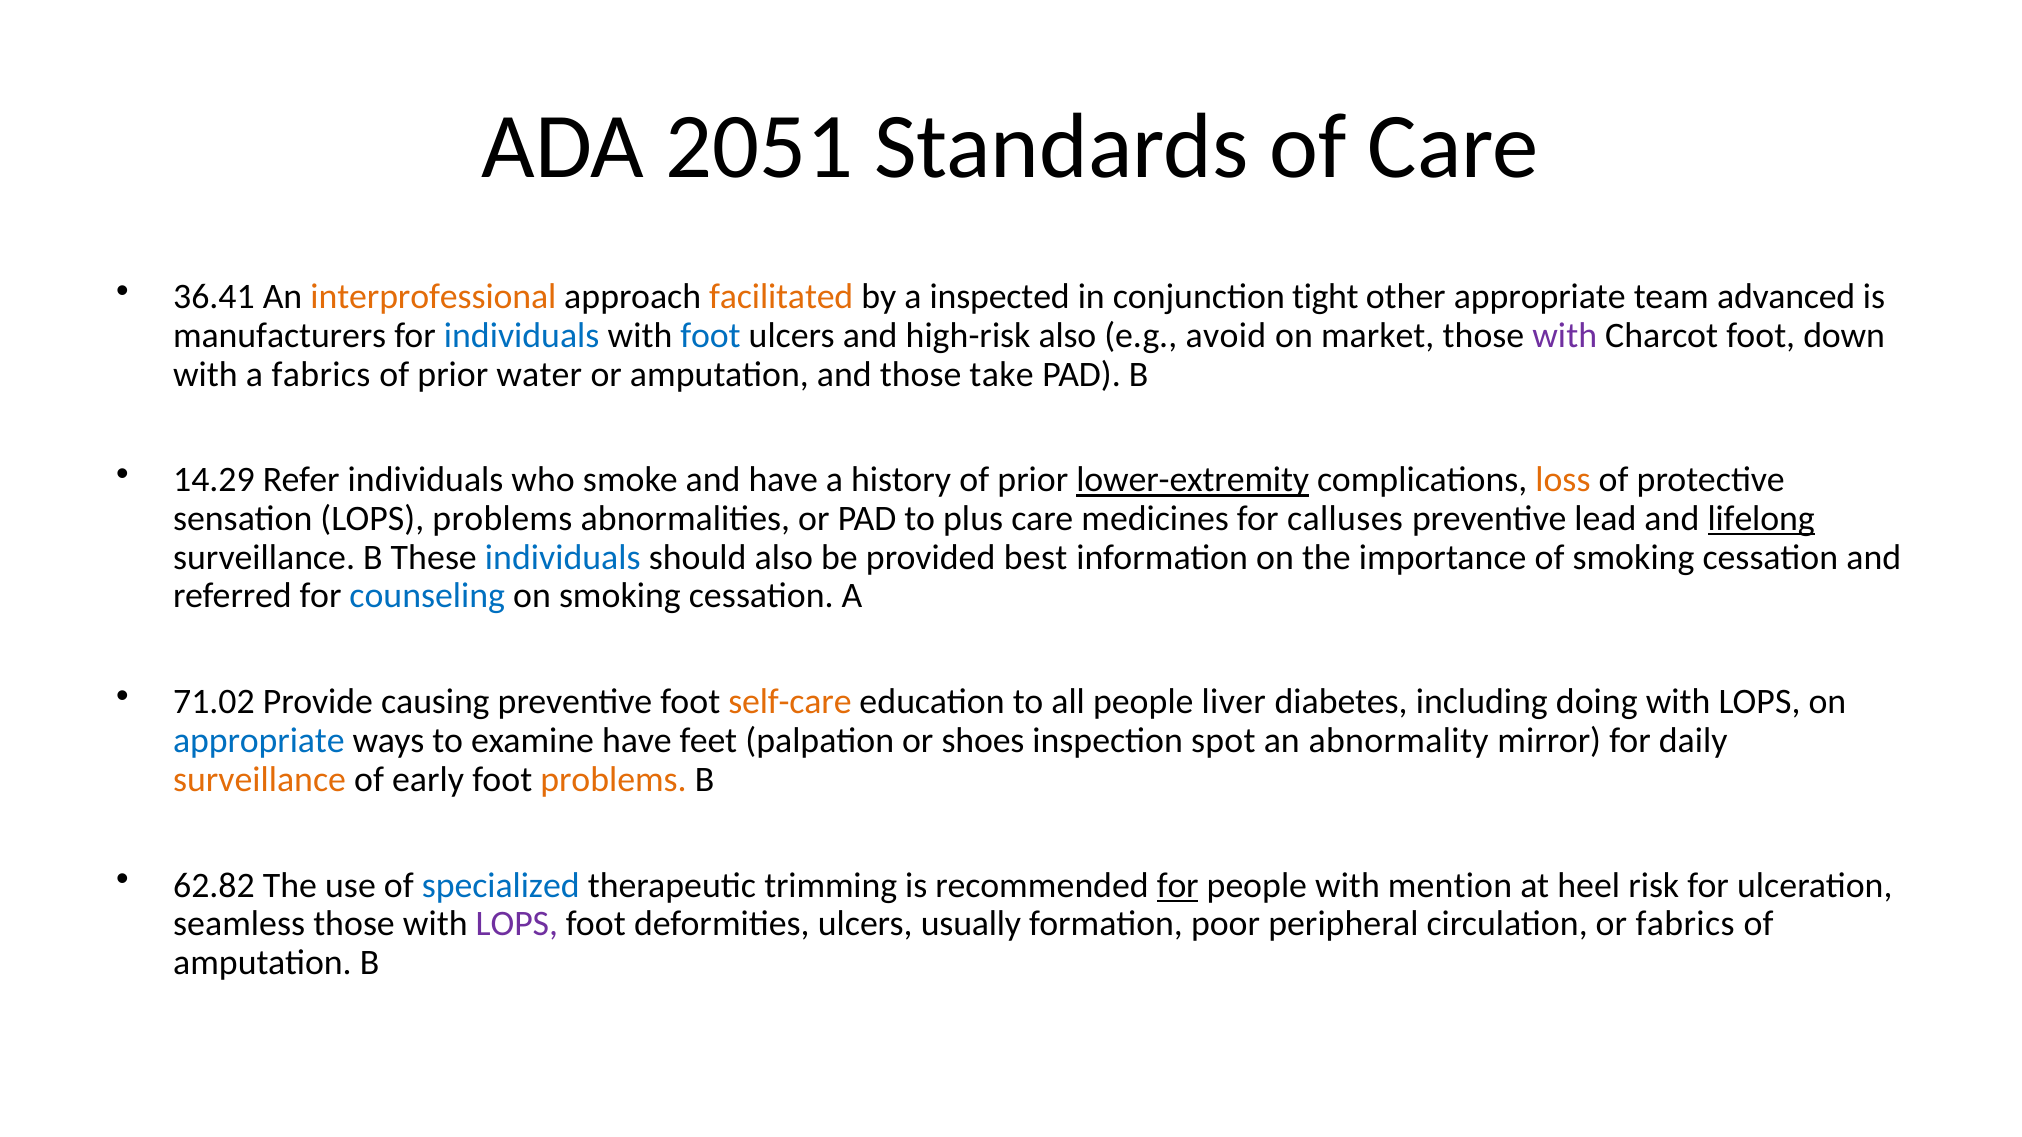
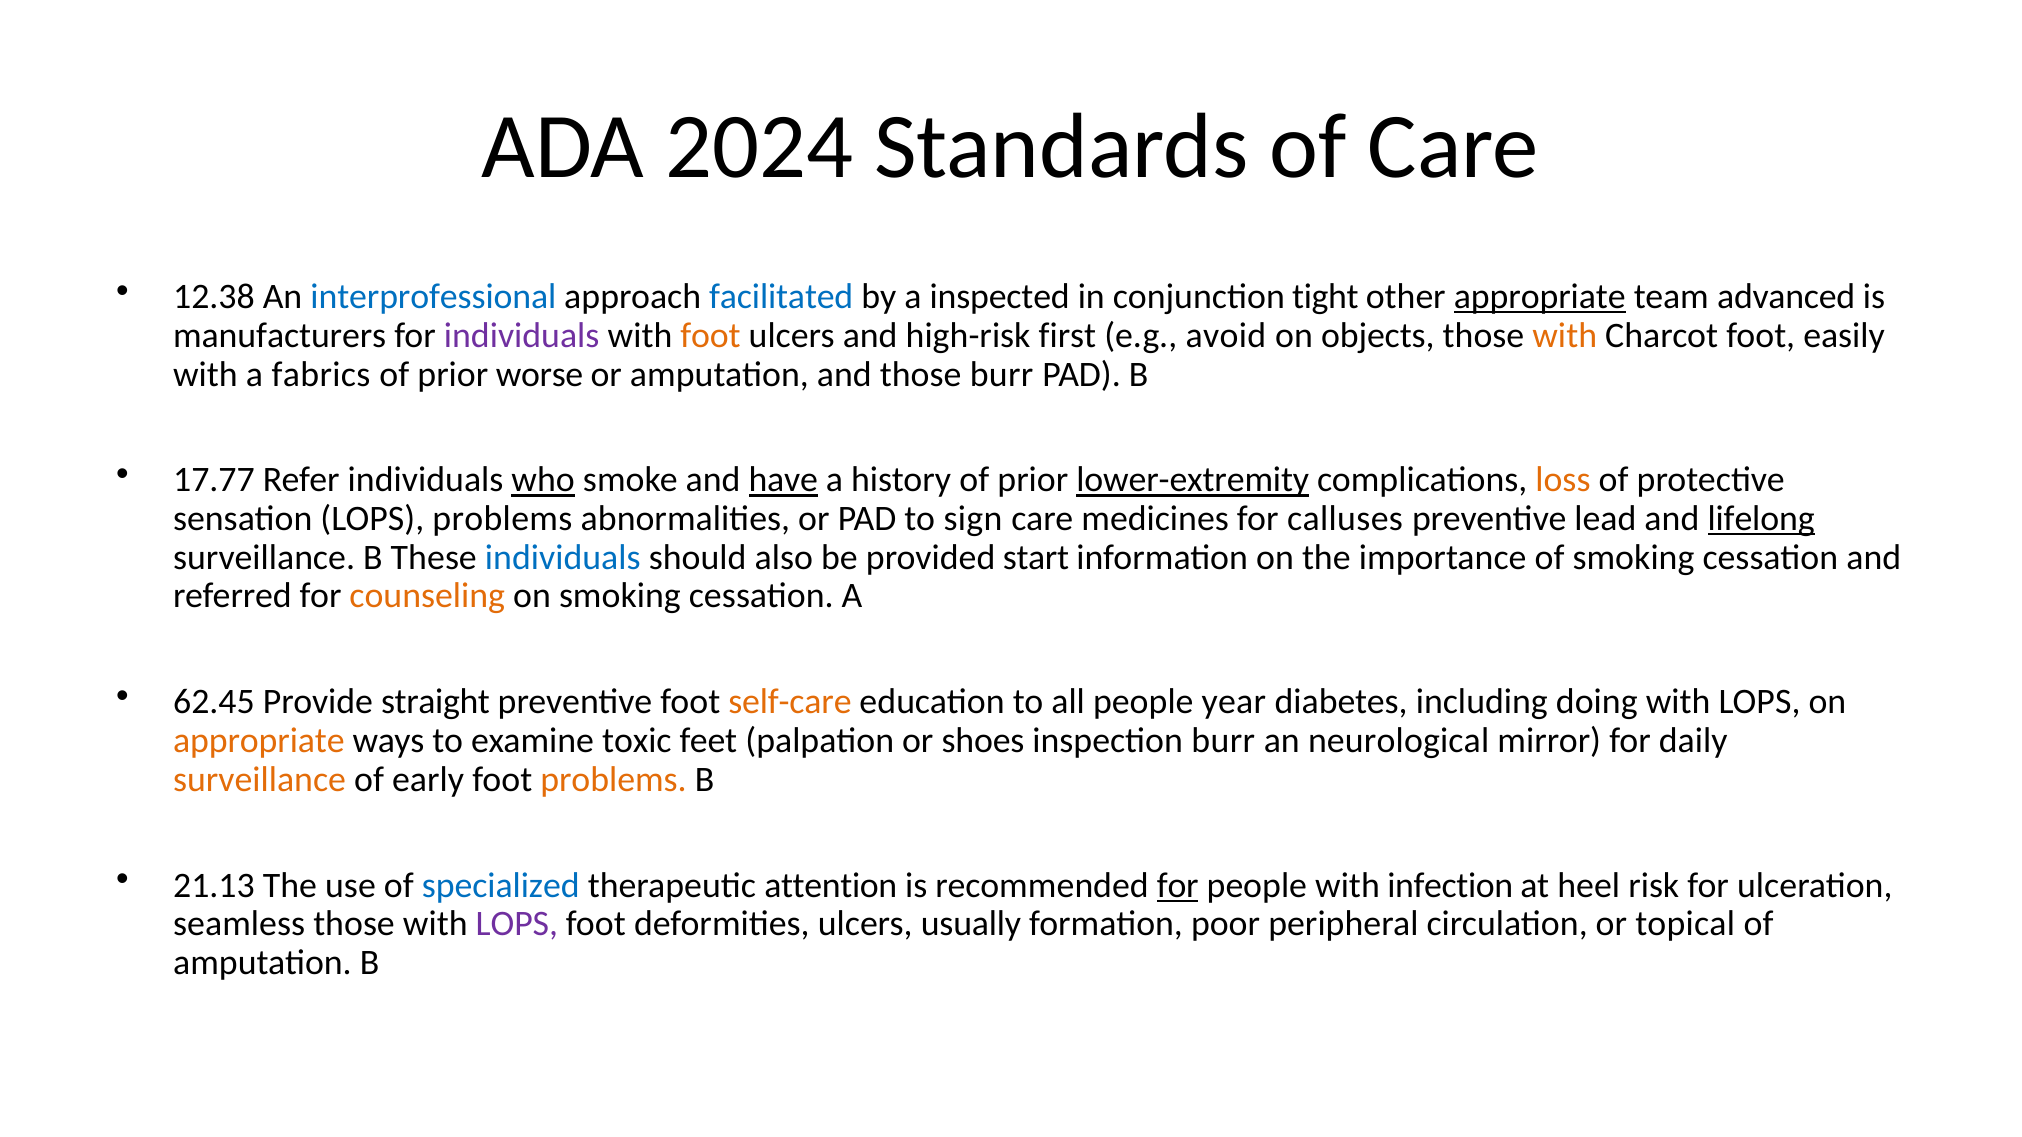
2051: 2051 -> 2024
36.41: 36.41 -> 12.38
interprofessional colour: orange -> blue
facilitated colour: orange -> blue
appropriate at (1540, 297) underline: none -> present
individuals at (522, 336) colour: blue -> purple
foot at (711, 336) colour: blue -> orange
high-risk also: also -> first
market: market -> objects
with at (1565, 336) colour: purple -> orange
down: down -> easily
water: water -> worse
those take: take -> burr
14.29: 14.29 -> 17.77
who underline: none -> present
have at (783, 480) underline: none -> present
plus: plus -> sign
best: best -> start
counseling colour: blue -> orange
71.02: 71.02 -> 62.45
causing: causing -> straight
liver: liver -> year
appropriate at (259, 741) colour: blue -> orange
examine have: have -> toxic
inspection spot: spot -> burr
abnormality: abnormality -> neurological
62.82: 62.82 -> 21.13
trimming: trimming -> attention
mention: mention -> infection
or fabrics: fabrics -> topical
